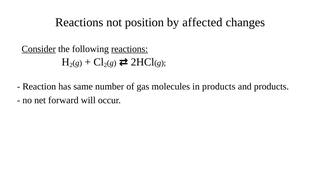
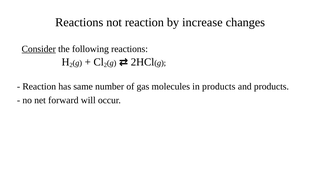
not position: position -> reaction
affected: affected -> increase
reactions at (130, 49) underline: present -> none
